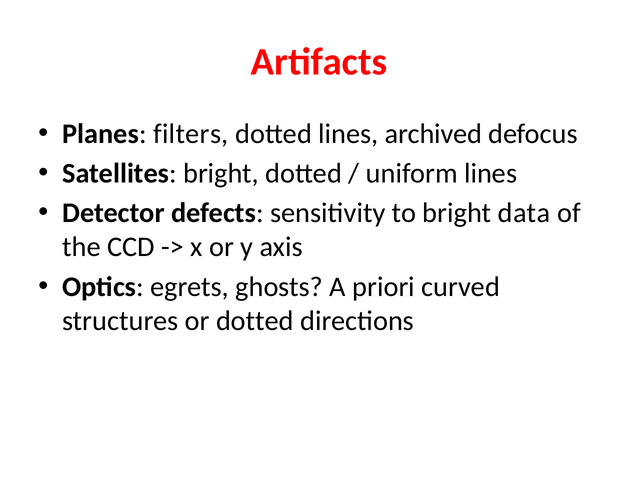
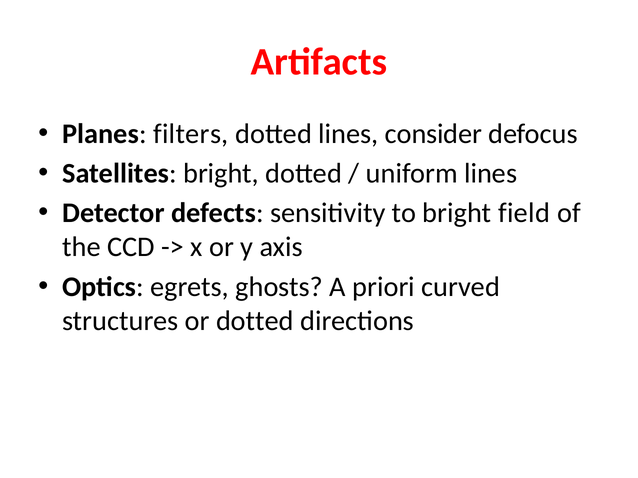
archived: archived -> consider
data: data -> field
